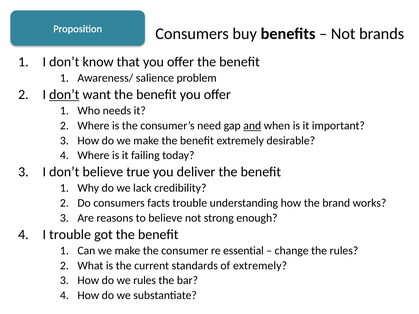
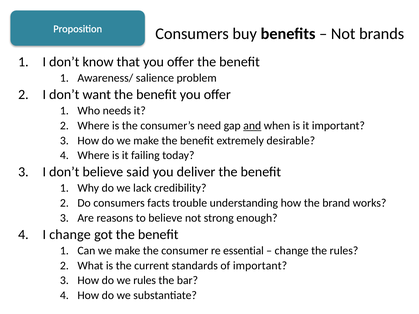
don’t at (64, 95) underline: present -> none
true: true -> said
I trouble: trouble -> change
of extremely: extremely -> important
